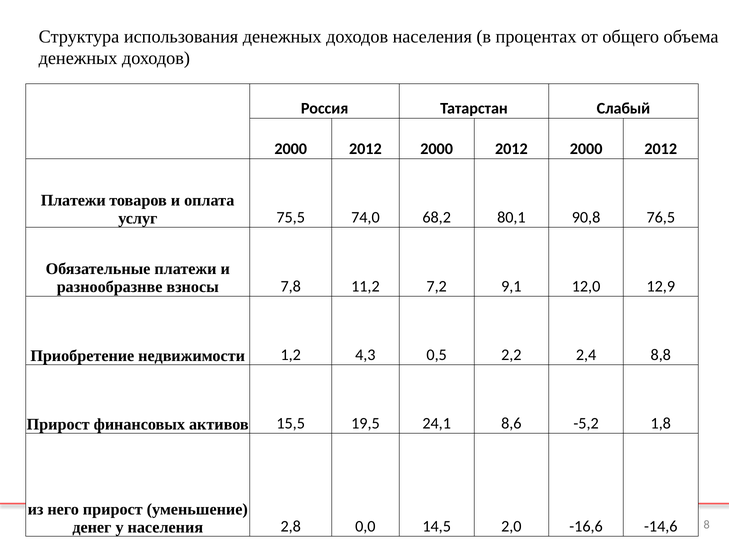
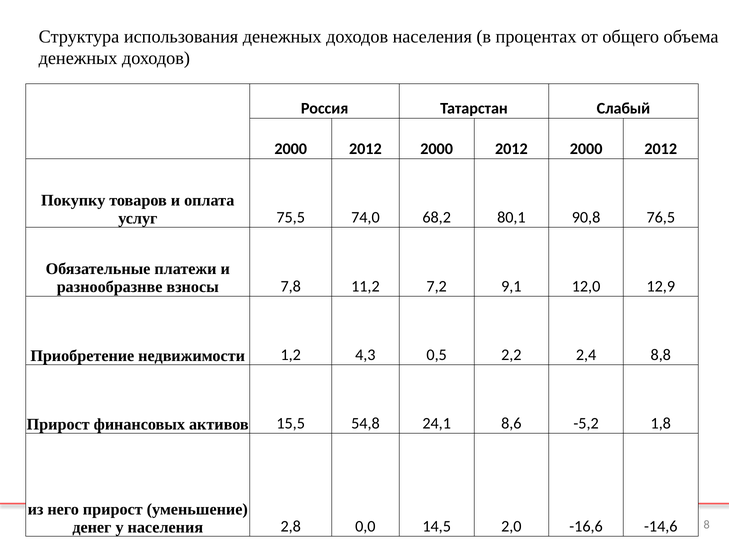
Платежи at (73, 200): Платежи -> Покупку
19,5: 19,5 -> 54,8
